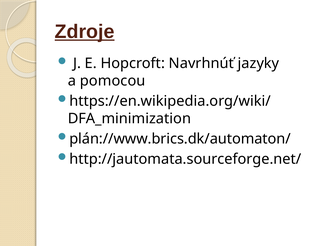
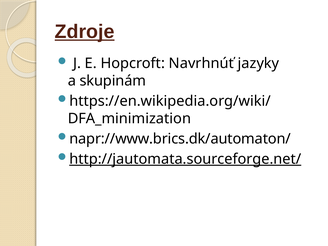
pomocou: pomocou -> skupinám
plán://www.brics.dk/automaton/: plán://www.brics.dk/automaton/ -> napr://www.brics.dk/automaton/
http://jautomata.sourceforge.net/ underline: none -> present
